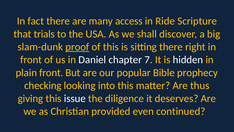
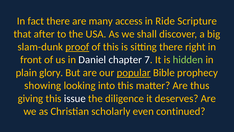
trials: trials -> after
hidden colour: white -> light green
plain front: front -> glory
popular underline: none -> present
checking: checking -> showing
provided: provided -> scholarly
